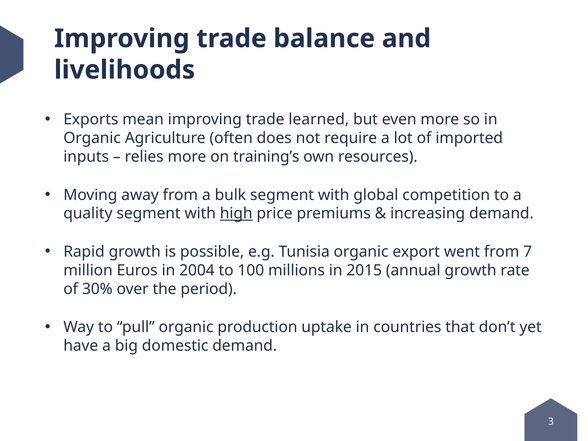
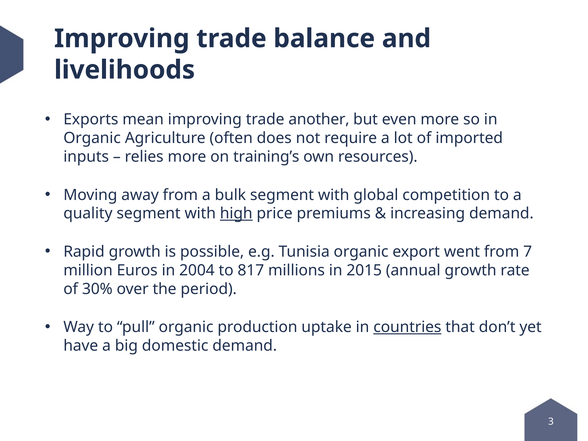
learned: learned -> another
100: 100 -> 817
countries underline: none -> present
